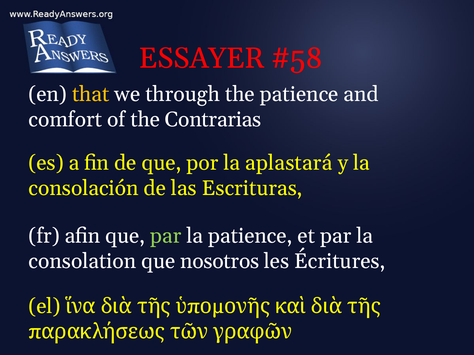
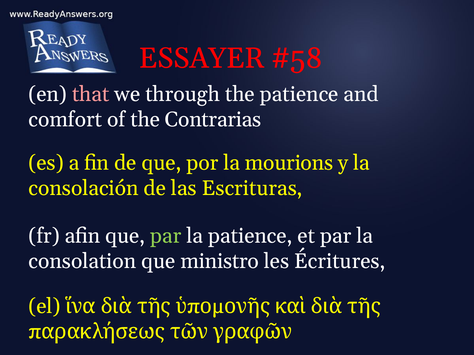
that colour: yellow -> pink
aplastará: aplastará -> mourions
nosotros: nosotros -> ministro
